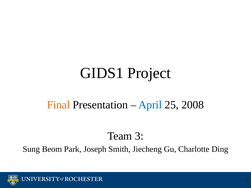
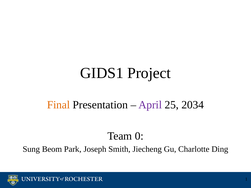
April colour: blue -> purple
2008: 2008 -> 2034
3: 3 -> 0
